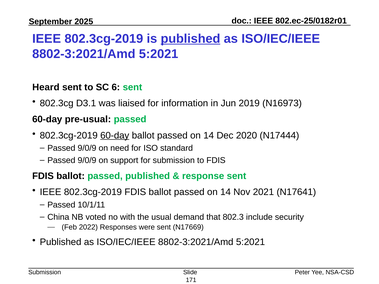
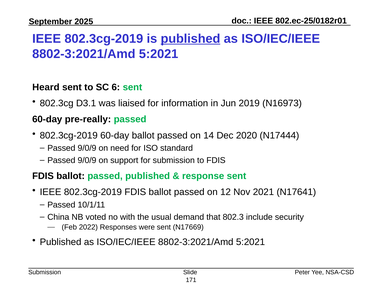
pre-usual: pre-usual -> pre-really
60-day at (115, 136) underline: present -> none
14 at (226, 192): 14 -> 12
